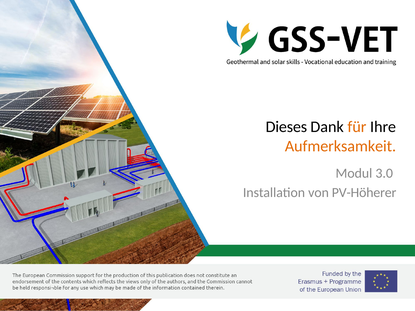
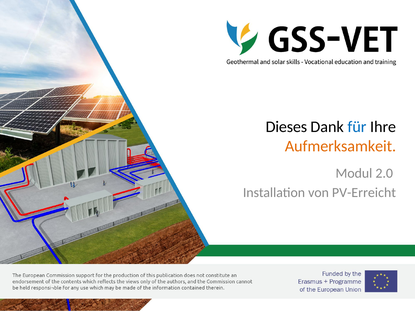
für colour: orange -> blue
3.0: 3.0 -> 2.0
PV-Höherer: PV-Höherer -> PV-Erreicht
